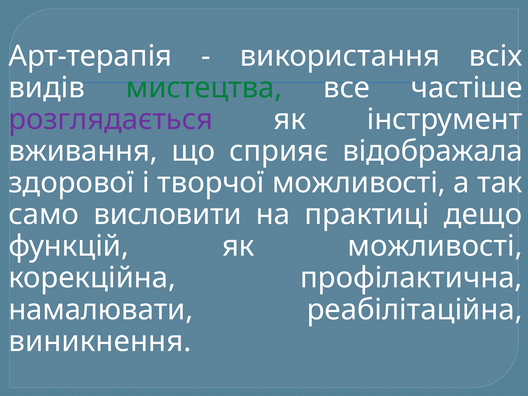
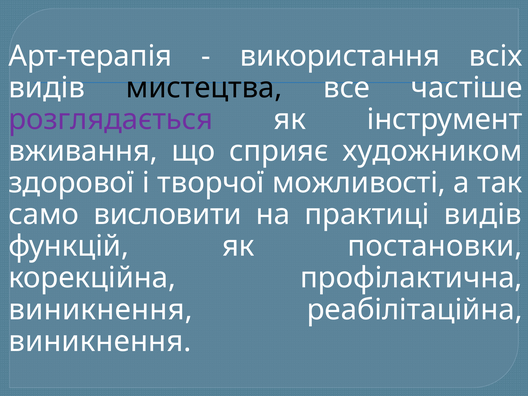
мистецтва colour: green -> black
відображала: відображала -> художником
практиці дещо: дещо -> видів
як можливості: можливості -> постановки
намалювати at (101, 310): намалювати -> виникнення
